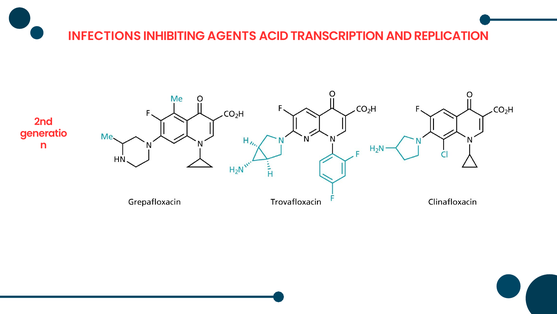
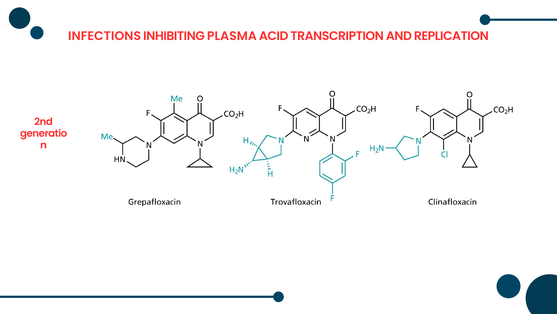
AGENTS: AGENTS -> PLASMA
